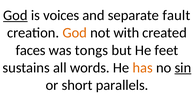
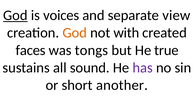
fault: fault -> view
feet: feet -> true
words: words -> sound
has colour: orange -> purple
sin underline: present -> none
parallels: parallels -> another
